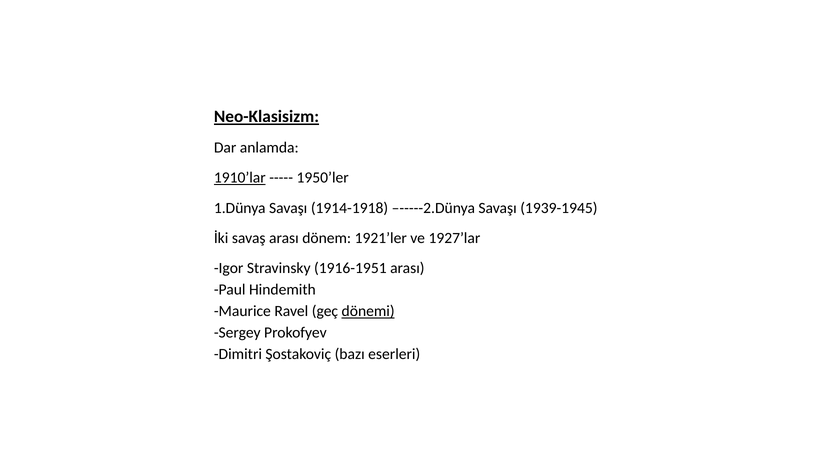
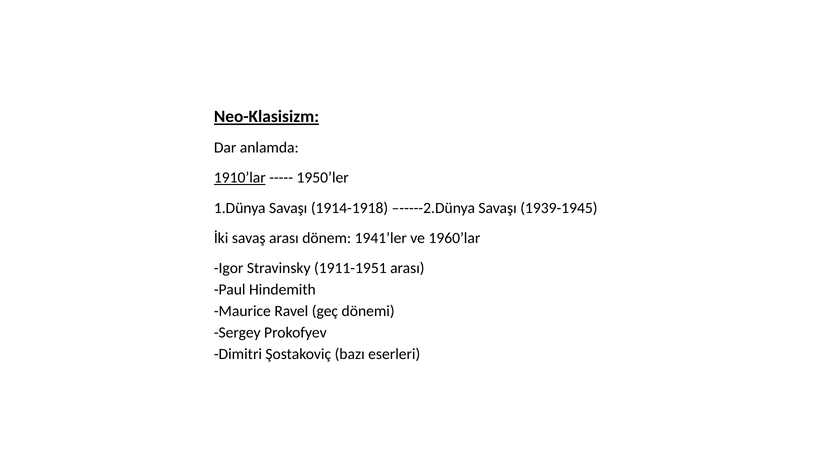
1921’ler: 1921’ler -> 1941’ler
1927’lar: 1927’lar -> 1960’lar
1916-1951: 1916-1951 -> 1911-1951
dönemi underline: present -> none
